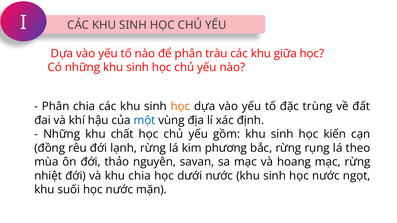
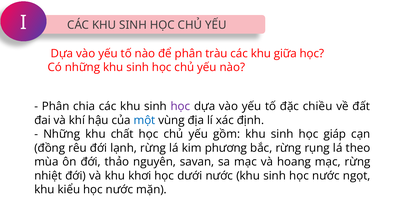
học at (180, 107) colour: orange -> purple
trùng: trùng -> chiều
kiến: kiến -> giáp
khu chia: chia -> khơi
suối: suối -> kiểu
